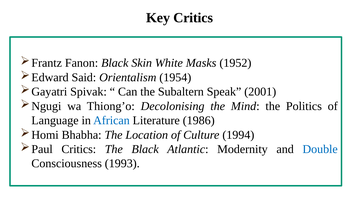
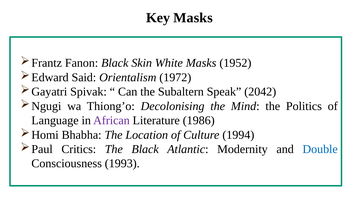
Key Critics: Critics -> Masks
1954: 1954 -> 1972
2001: 2001 -> 2042
African colour: blue -> purple
